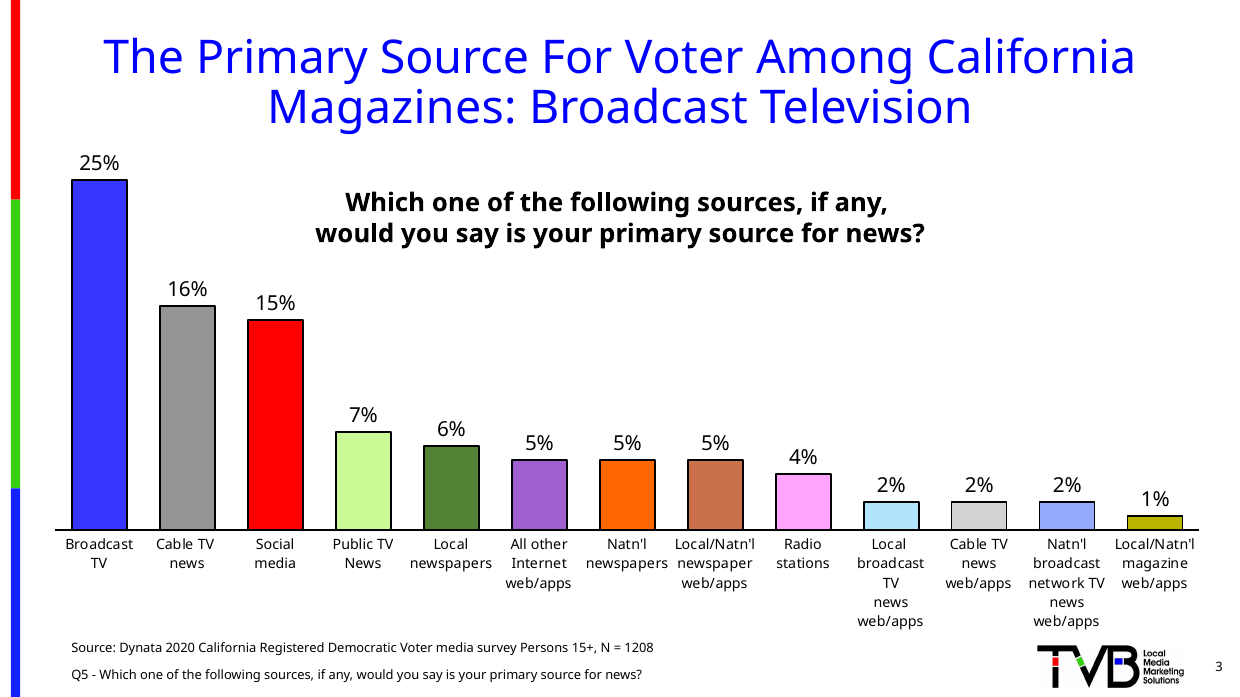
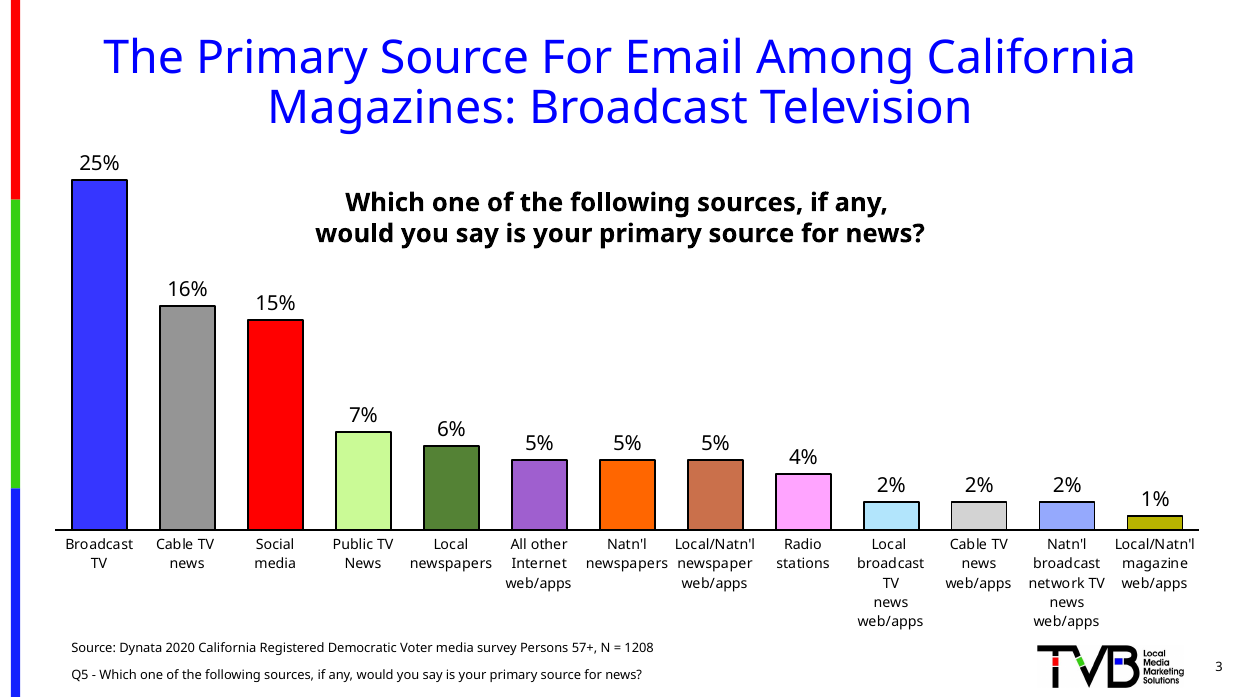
For Voter: Voter -> Email
15+: 15+ -> 57+
